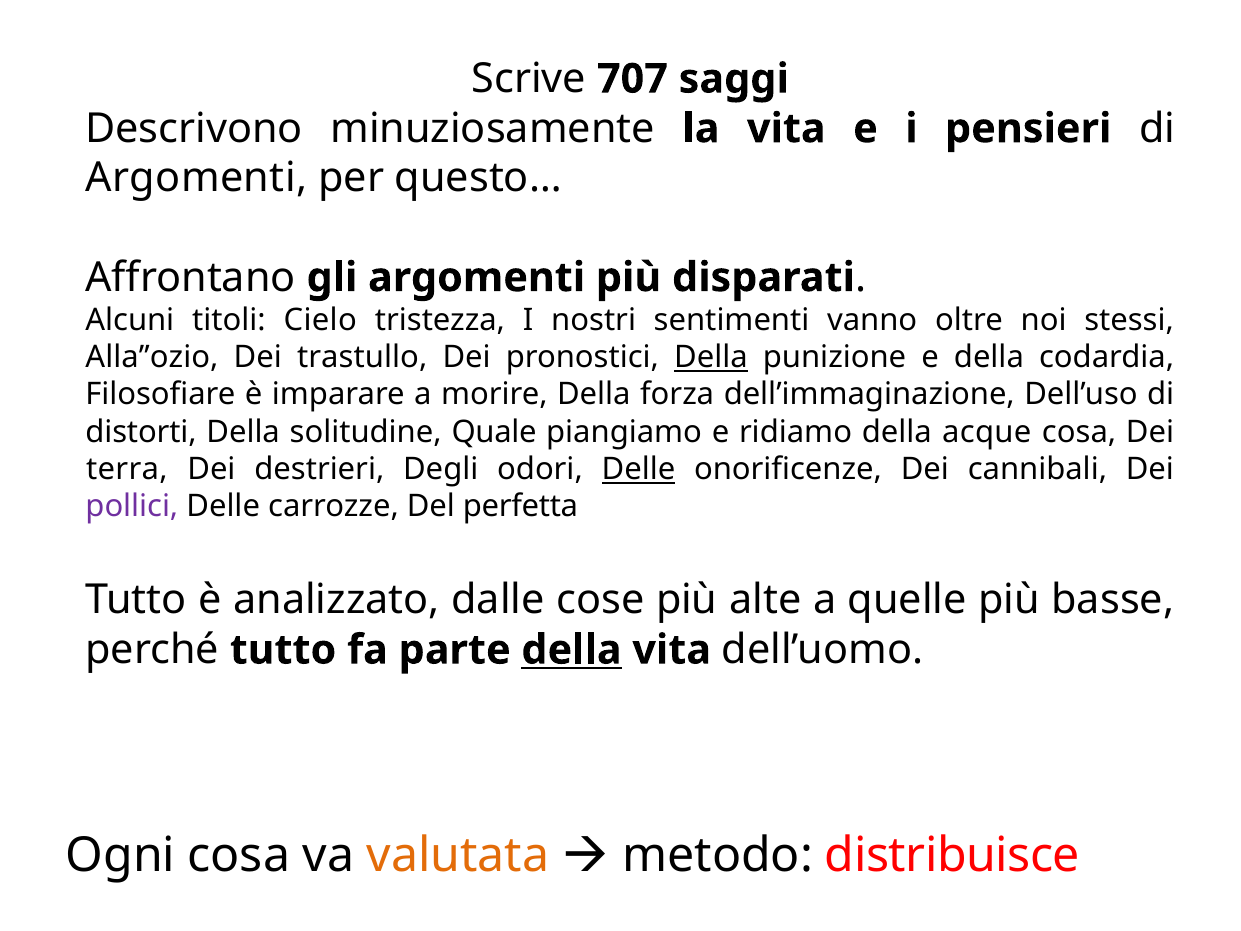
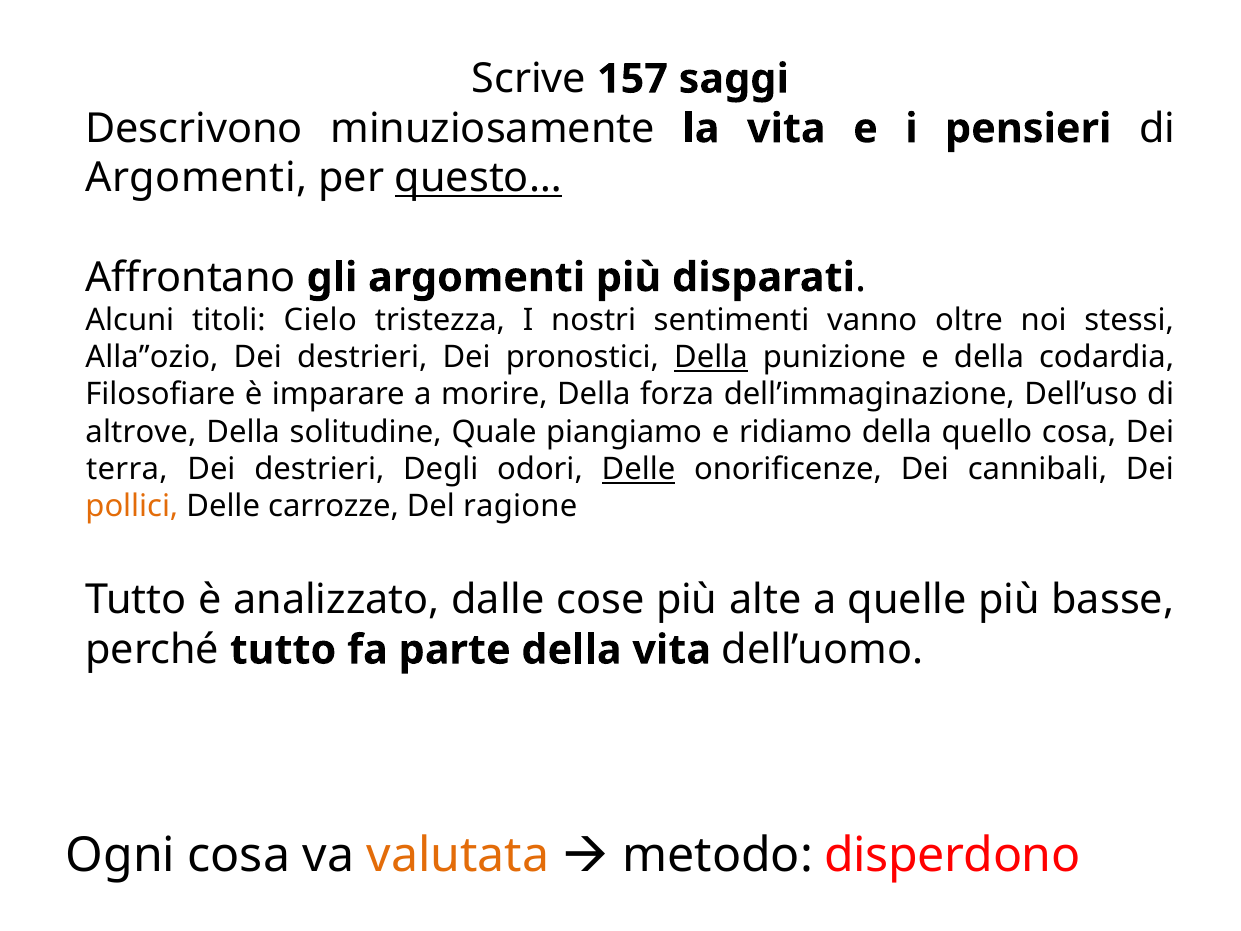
707: 707 -> 157
questo… underline: none -> present
trastullo at (362, 357): trastullo -> destrieri
distorti: distorti -> altrove
acque: acque -> quello
pollici colour: purple -> orange
perfetta: perfetta -> ragione
della at (571, 650) underline: present -> none
distribuisce: distribuisce -> disperdono
